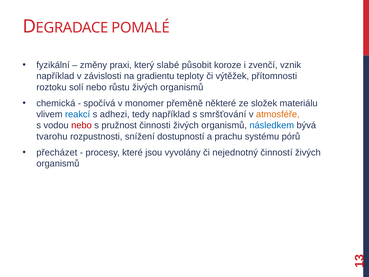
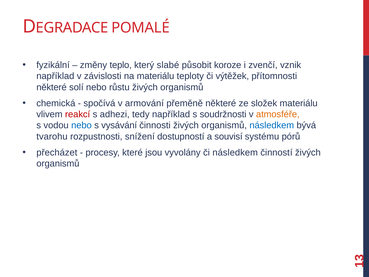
praxi: praxi -> teplo
na gradientu: gradientu -> materiálu
roztoku at (52, 87): roztoku -> některé
monomer: monomer -> armování
reakcí colour: blue -> red
smršťování: smršťování -> soudržnosti
nebo at (81, 125) colour: red -> blue
pružnost: pružnost -> vysávání
prachu: prachu -> souvisí
či nejednotný: nejednotný -> následkem
